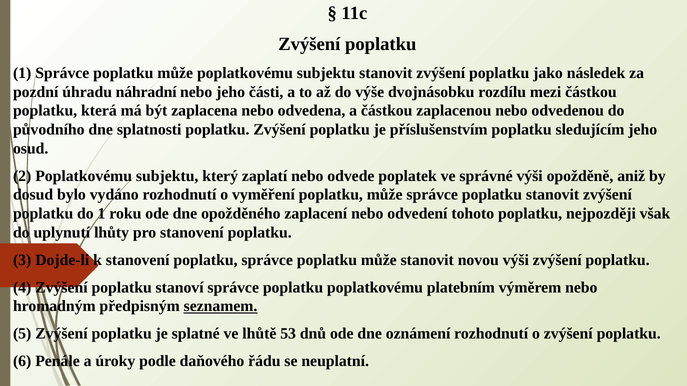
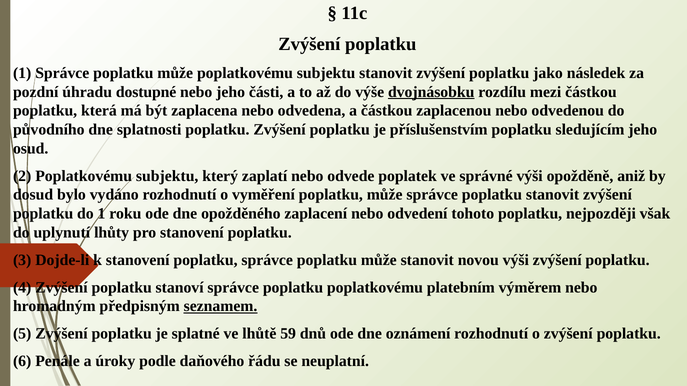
náhradní: náhradní -> dostupné
dvojnásobku underline: none -> present
53: 53 -> 59
